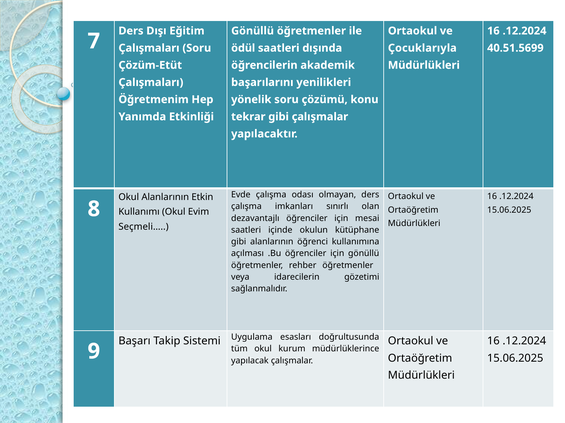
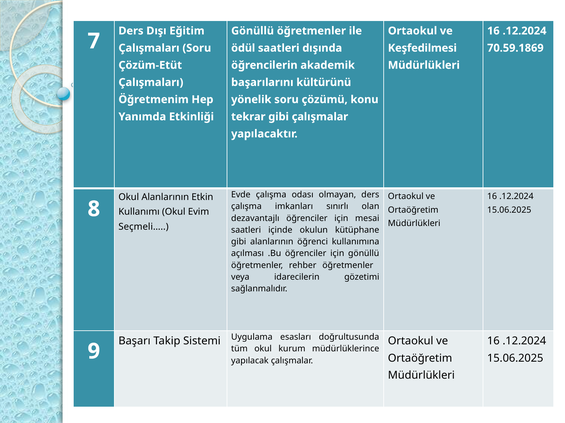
Çocuklarıyla: Çocuklarıyla -> Keşfedilmesi
40.51.5699: 40.51.5699 -> 70.59.1869
yenilikleri: yenilikleri -> kültürünü
